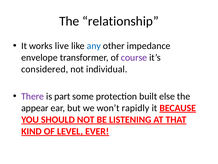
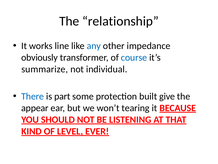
live: live -> line
envelope: envelope -> obviously
course colour: purple -> blue
considered: considered -> summarize
There colour: purple -> blue
else: else -> give
rapidly: rapidly -> tearing
